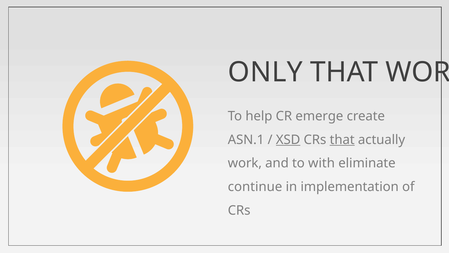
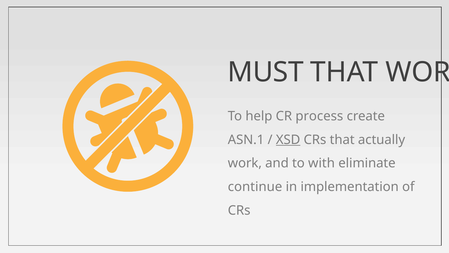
ONLY: ONLY -> MUST
emerge: emerge -> process
that at (342, 139) underline: present -> none
